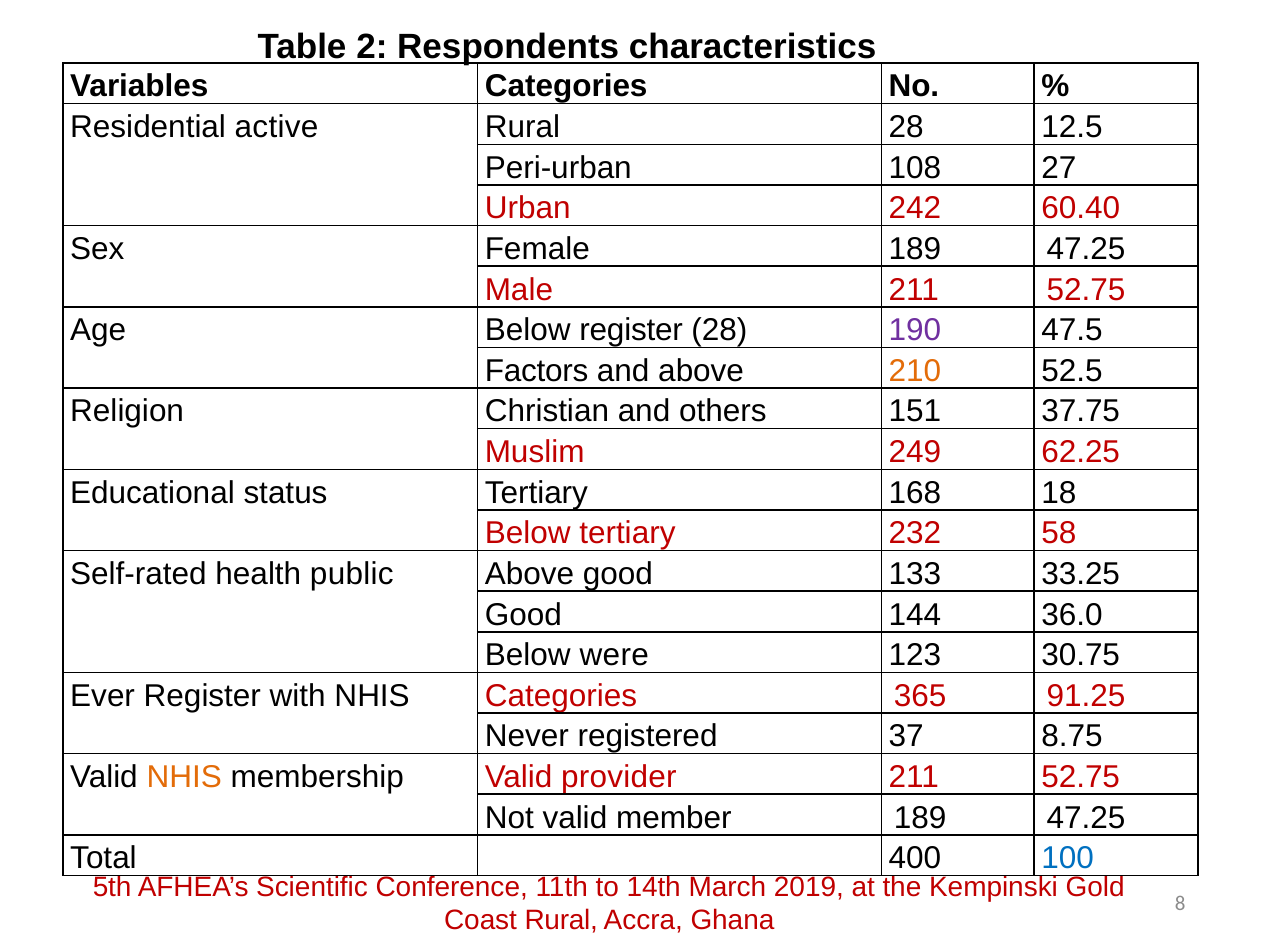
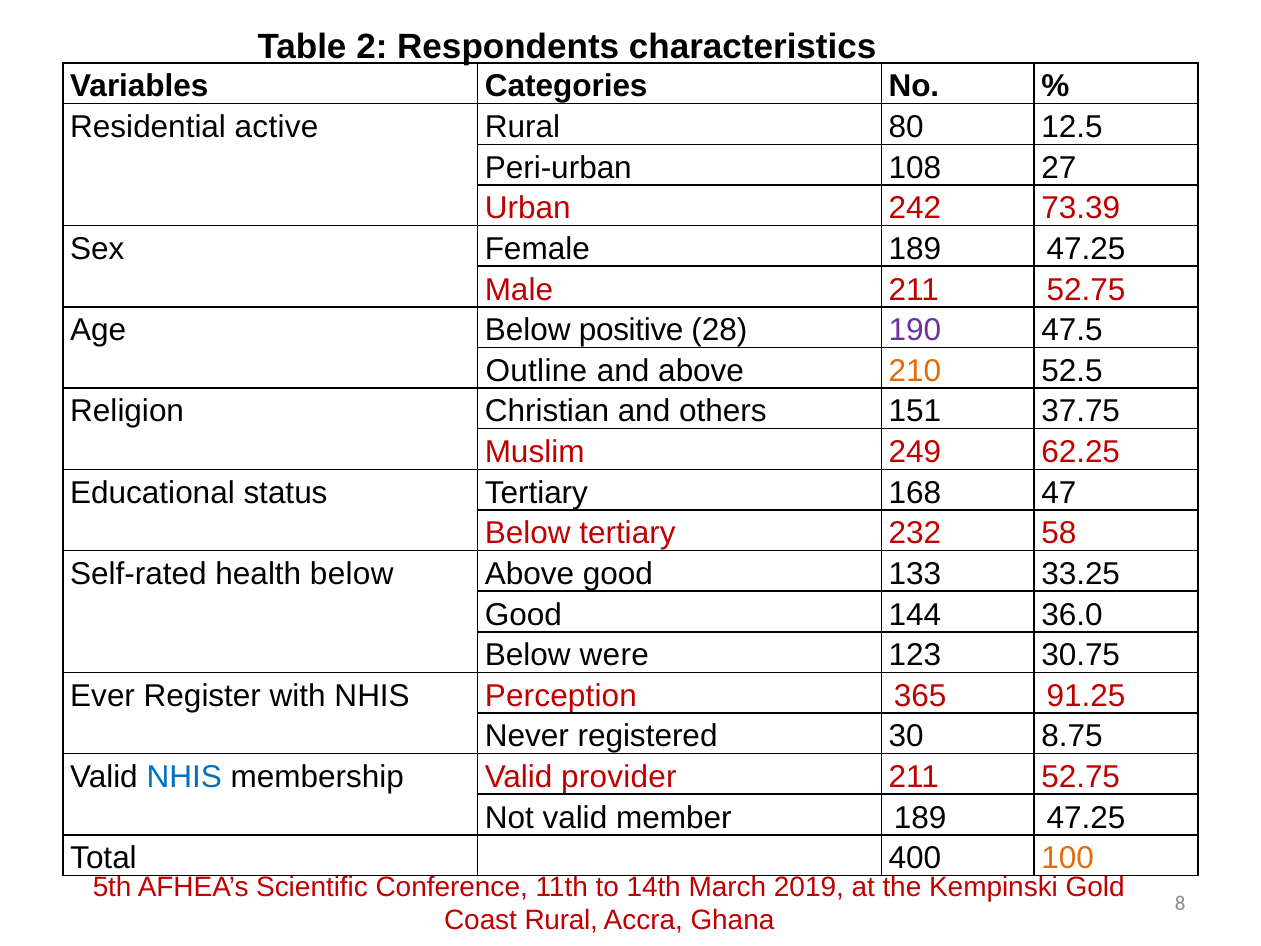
Rural 28: 28 -> 80
60.40: 60.40 -> 73.39
Below register: register -> positive
Factors: Factors -> Outline
18: 18 -> 47
health public: public -> below
NHIS Categories: Categories -> Perception
37: 37 -> 30
NHIS at (184, 777) colour: orange -> blue
100 colour: blue -> orange
